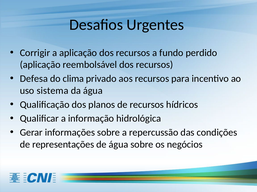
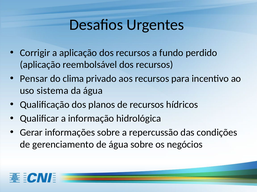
Defesa: Defesa -> Pensar
representações: representações -> gerenciamento
